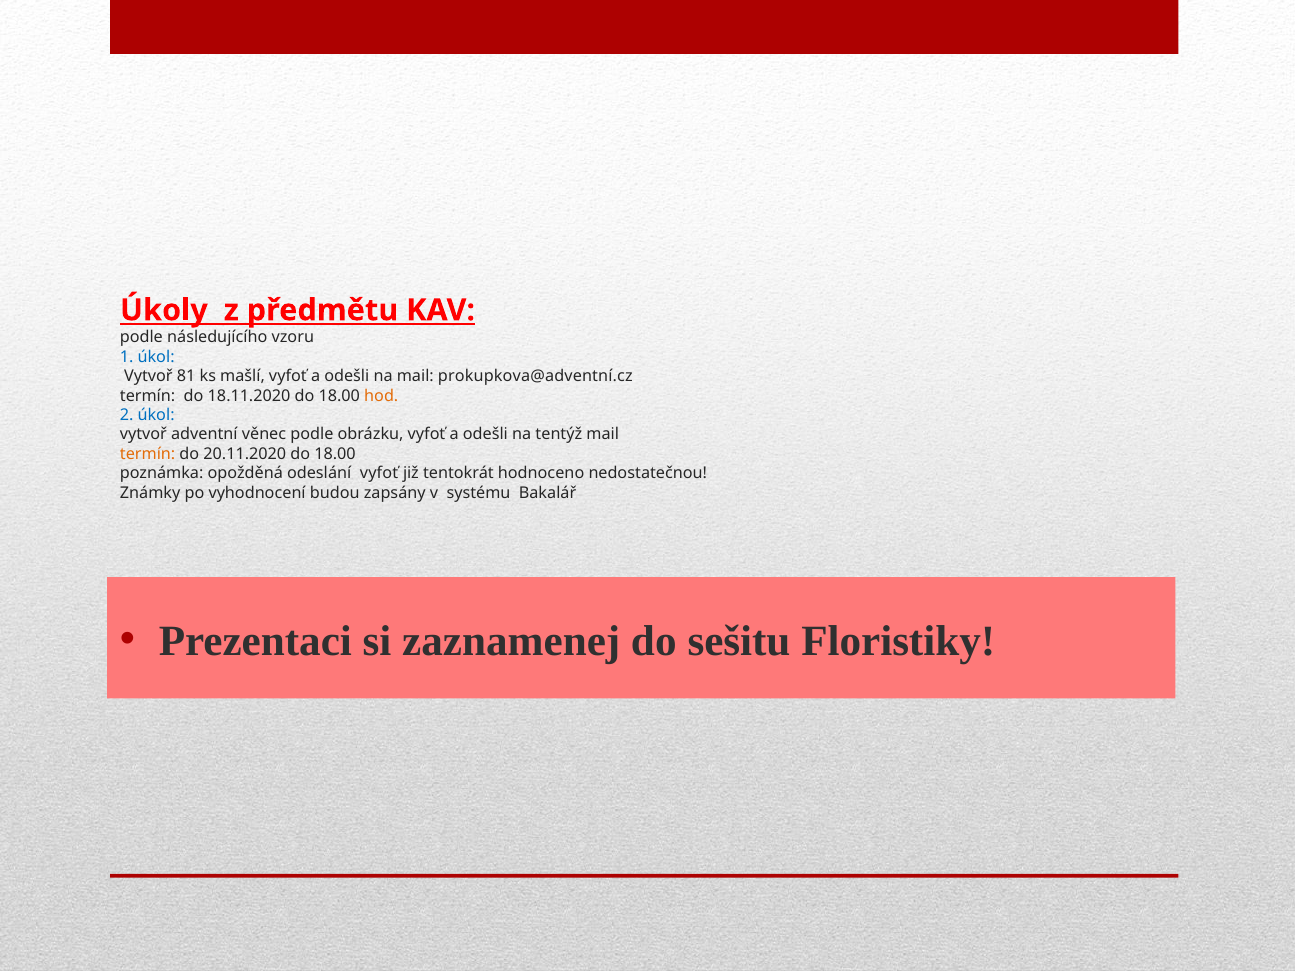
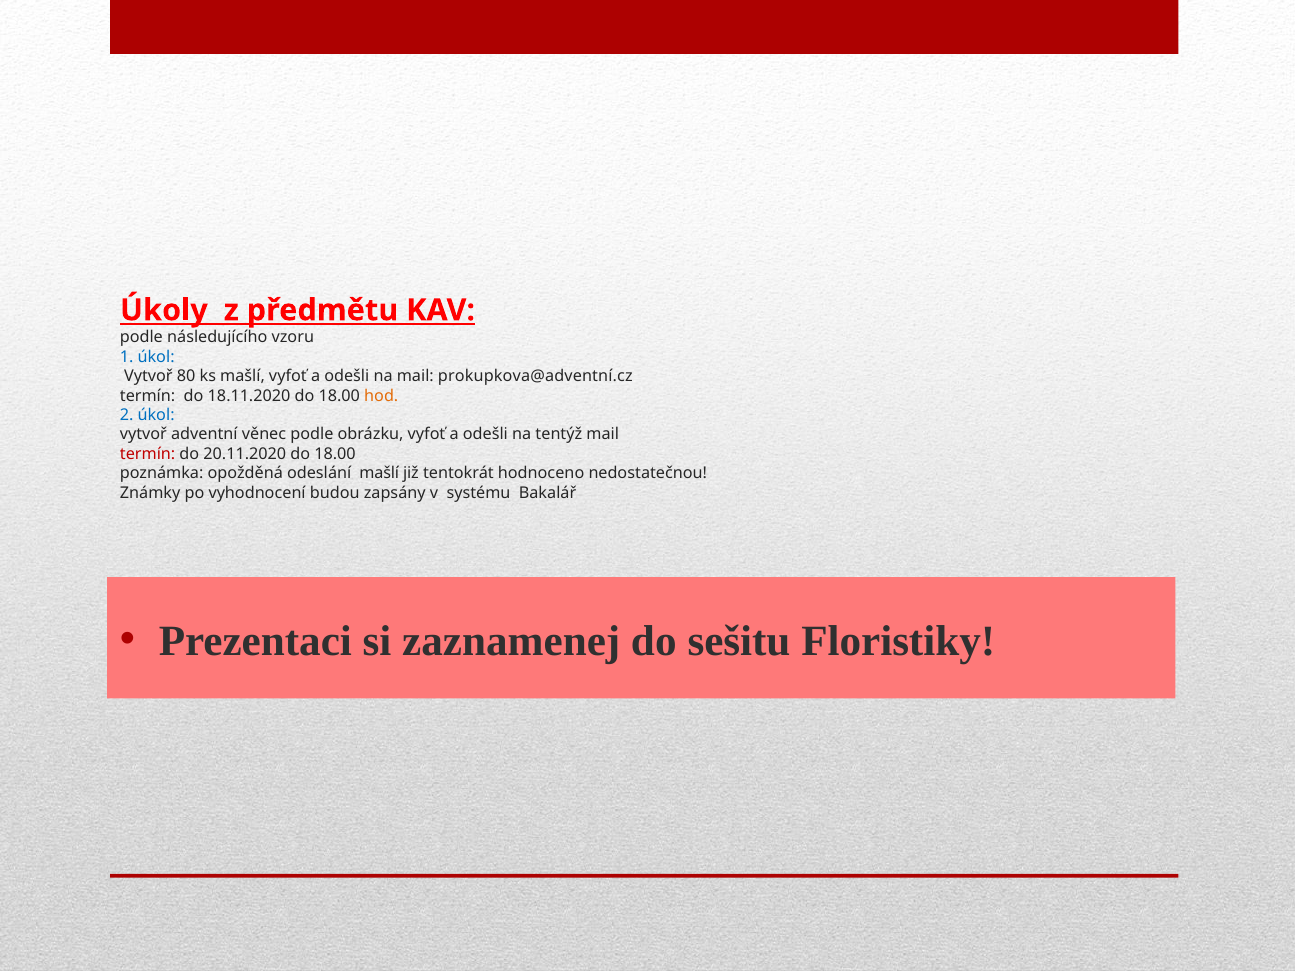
81: 81 -> 80
termín at (148, 454) colour: orange -> red
odeslání vyfoť: vyfoť -> mašlí
